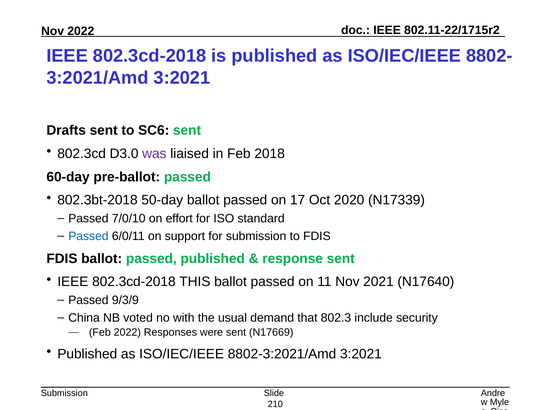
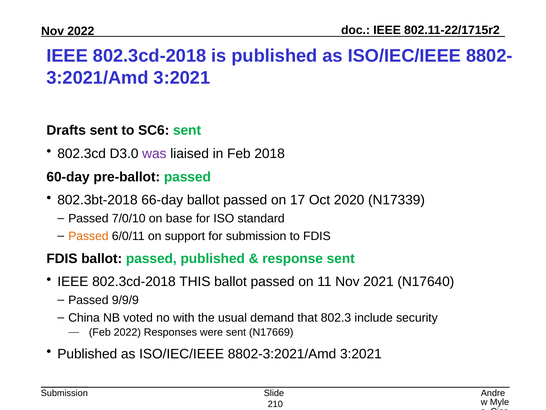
50-day: 50-day -> 66-day
effort: effort -> base
Passed at (88, 236) colour: blue -> orange
9/3/9: 9/3/9 -> 9/9/9
